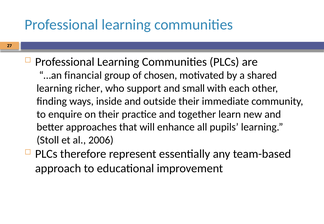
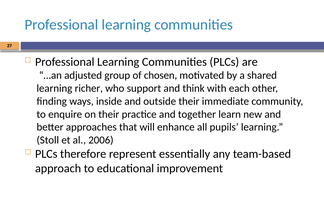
financial: financial -> adjusted
small: small -> think
